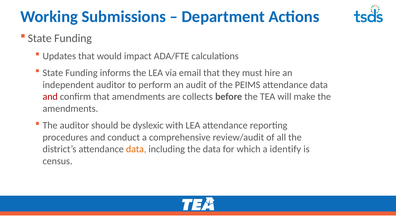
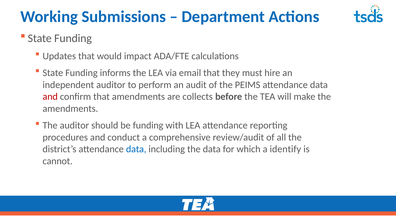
be dyslexic: dyslexic -> funding
data at (136, 149) colour: orange -> blue
census: census -> cannot
